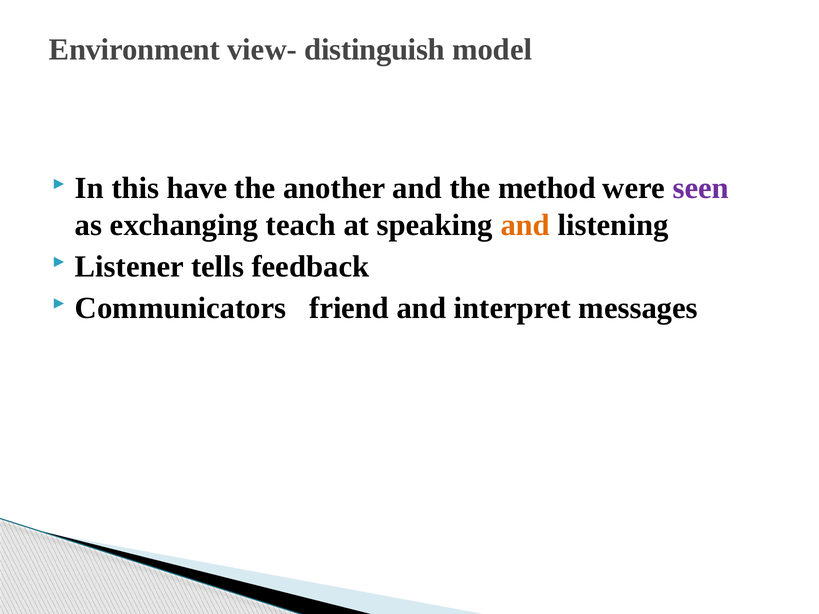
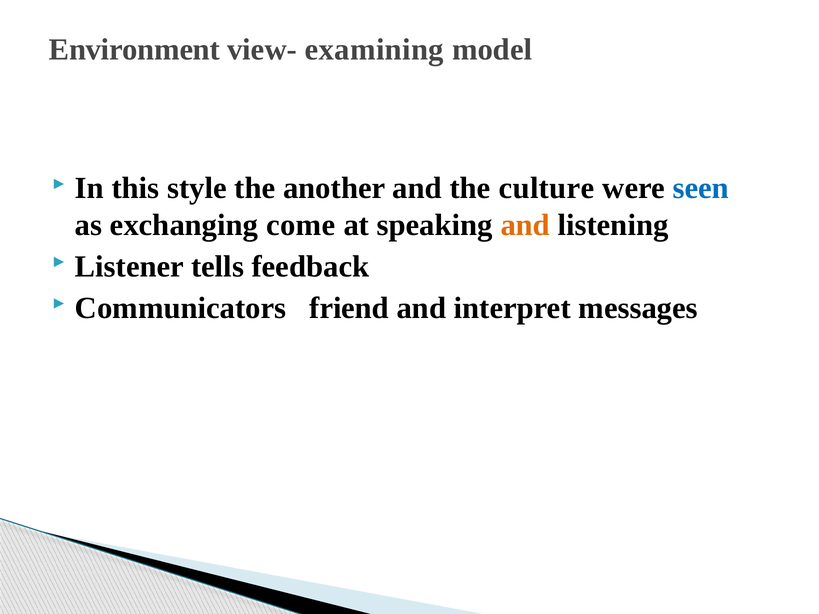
distinguish: distinguish -> examining
have: have -> style
method: method -> culture
seen colour: purple -> blue
teach: teach -> come
